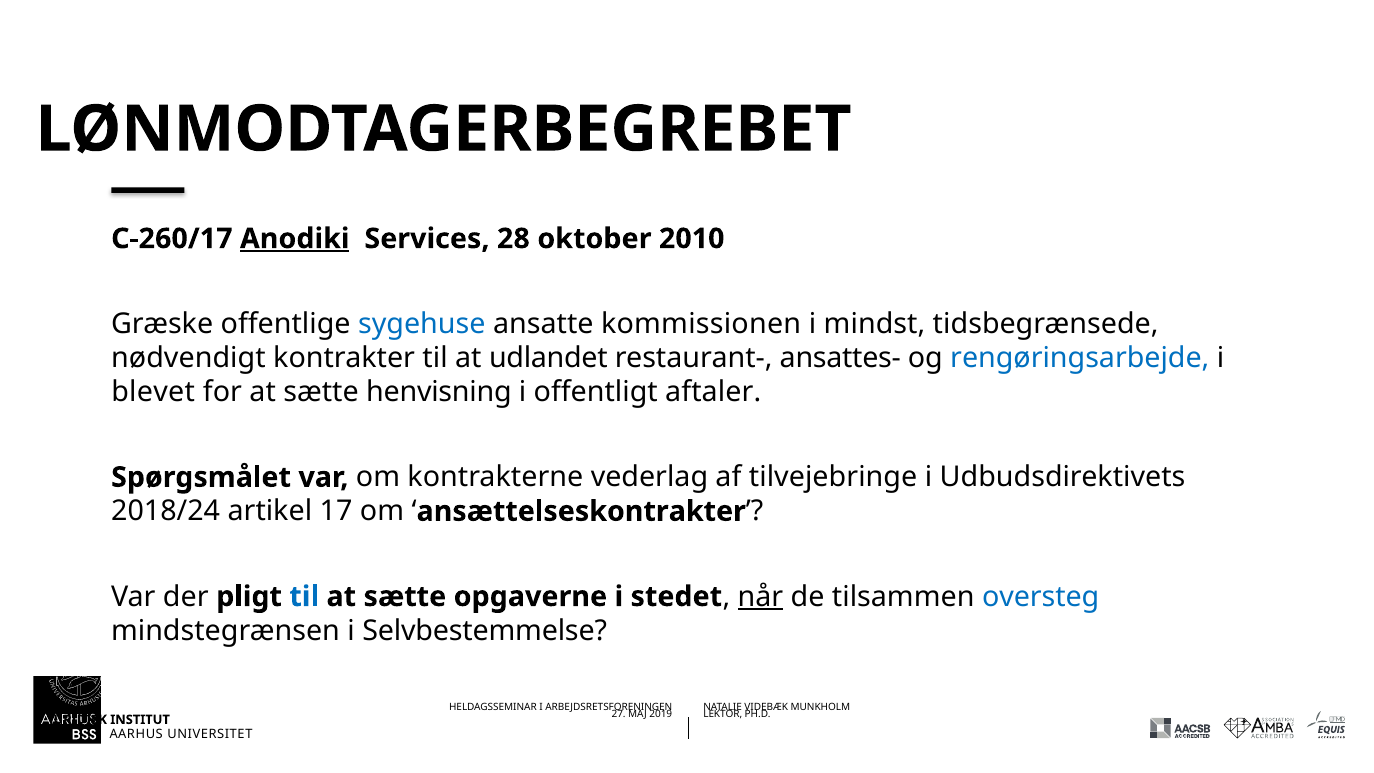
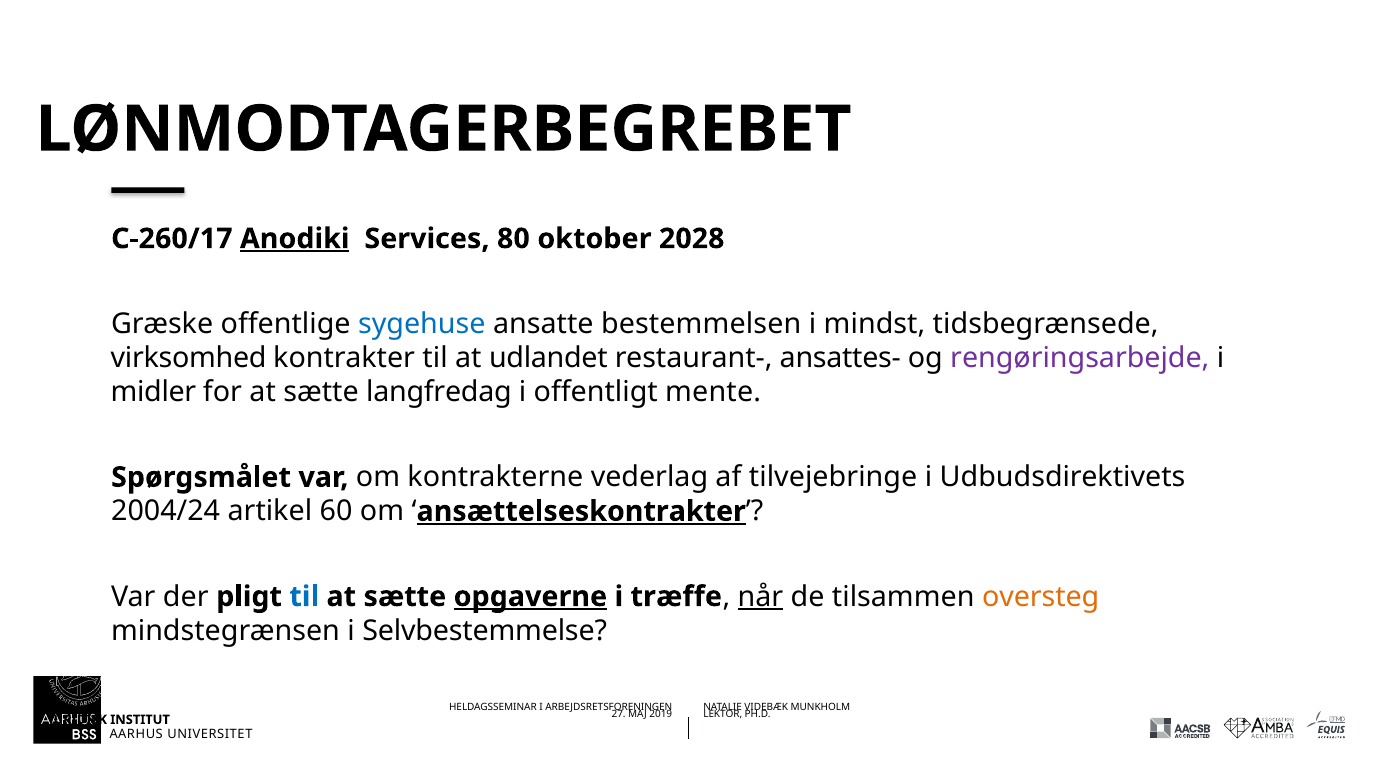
28: 28 -> 80
2010: 2010 -> 2028
kommissionen: kommissionen -> bestemmelsen
nødvendigt: nødvendigt -> virksomhed
rengøringsarbejde colour: blue -> purple
blevet: blevet -> midler
henvisning: henvisning -> langfredag
aftaler: aftaler -> mente
2018/24: 2018/24 -> 2004/24
17: 17 -> 60
ansættelseskontrakter underline: none -> present
opgaverne underline: none -> present
stedet: stedet -> træffe
oversteg colour: blue -> orange
